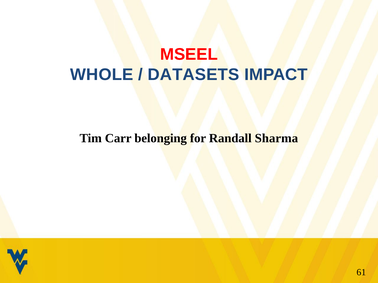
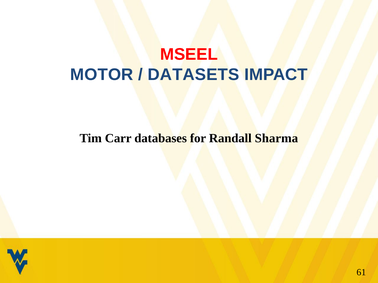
WHOLE: WHOLE -> MOTOR
belonging: belonging -> databases
